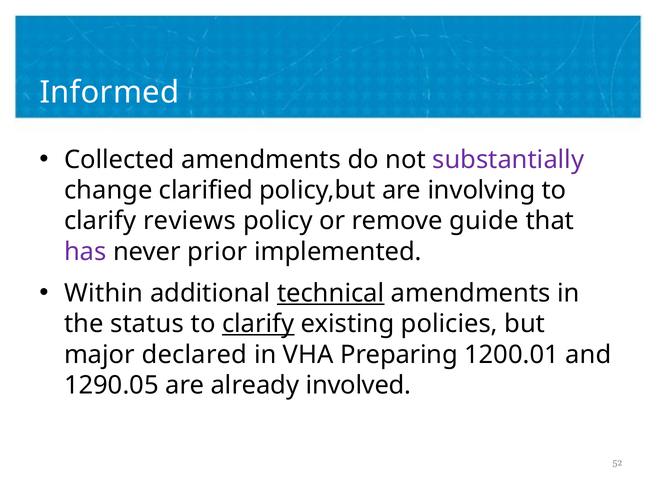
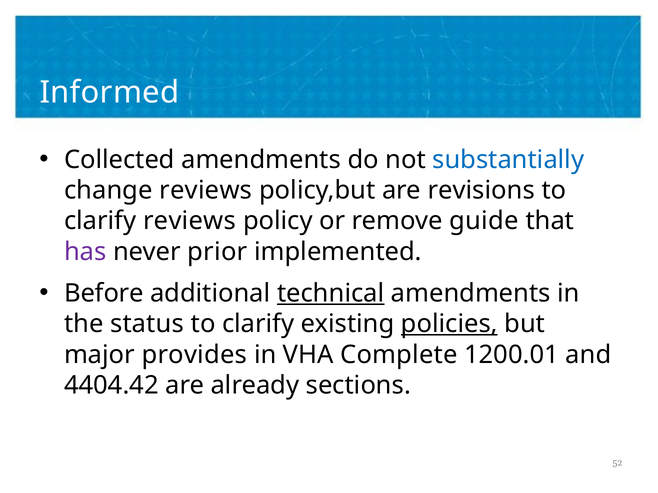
substantially colour: purple -> blue
change clarified: clarified -> reviews
involving: involving -> revisions
Within: Within -> Before
clarify at (258, 324) underline: present -> none
policies underline: none -> present
declared: declared -> provides
Preparing: Preparing -> Complete
1290.05: 1290.05 -> 4404.42
involved: involved -> sections
